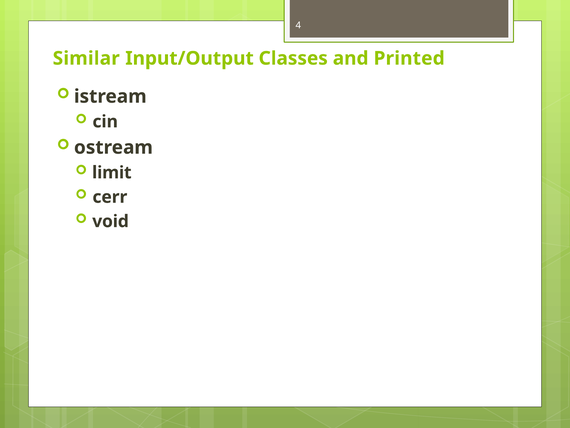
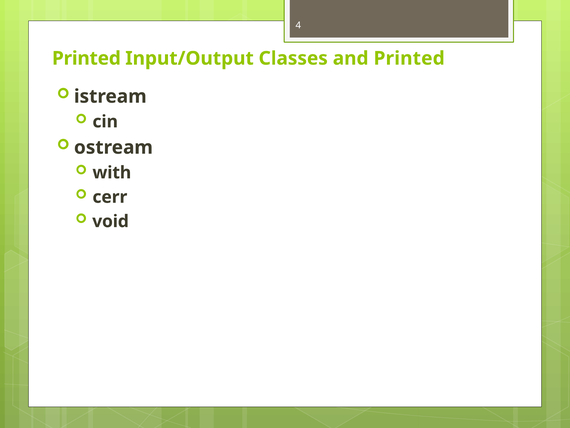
Similar at (86, 58): Similar -> Printed
limit: limit -> with
